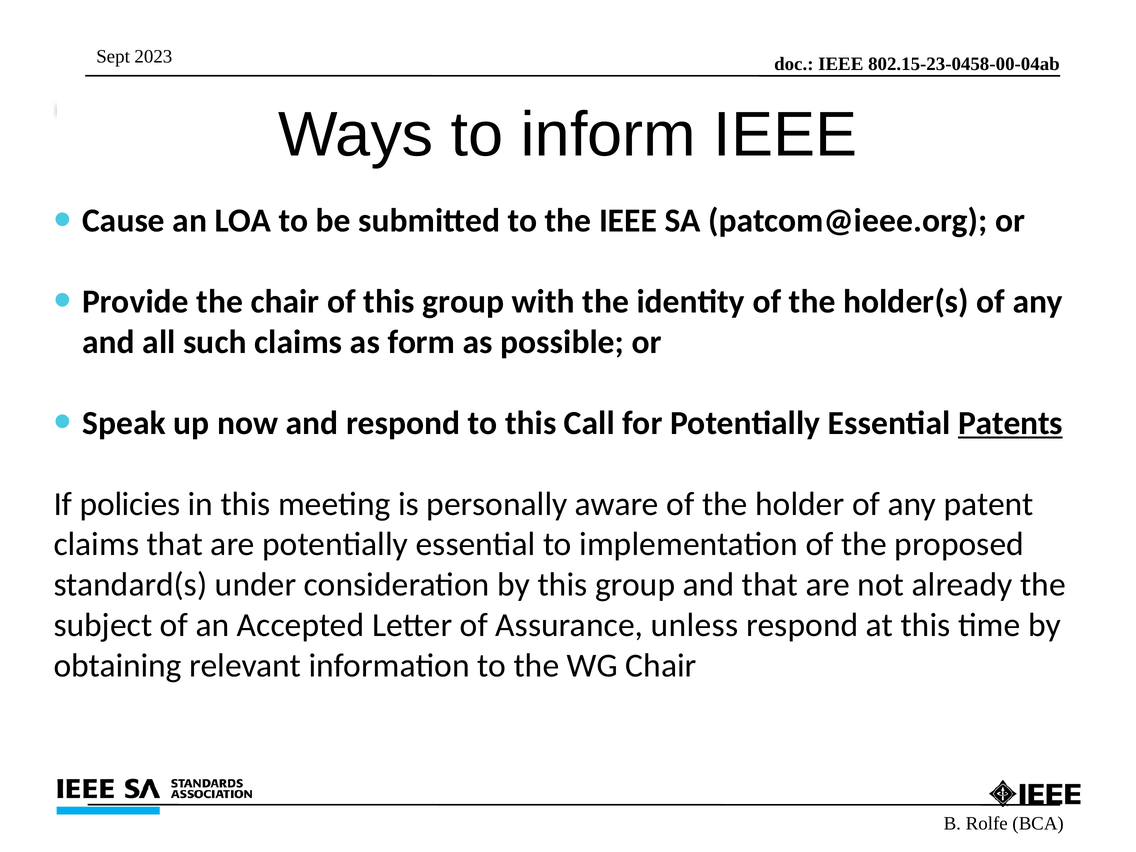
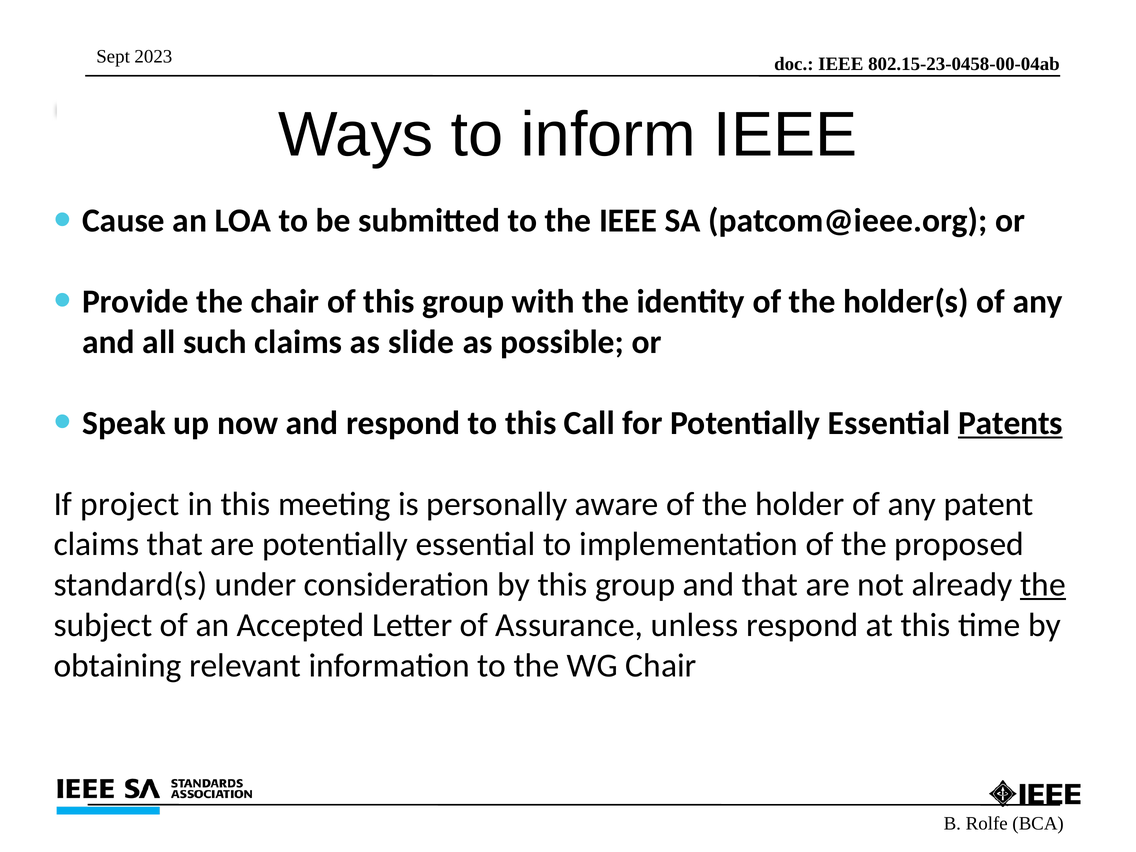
as form: form -> slide
policies: policies -> project
the at (1043, 585) underline: none -> present
